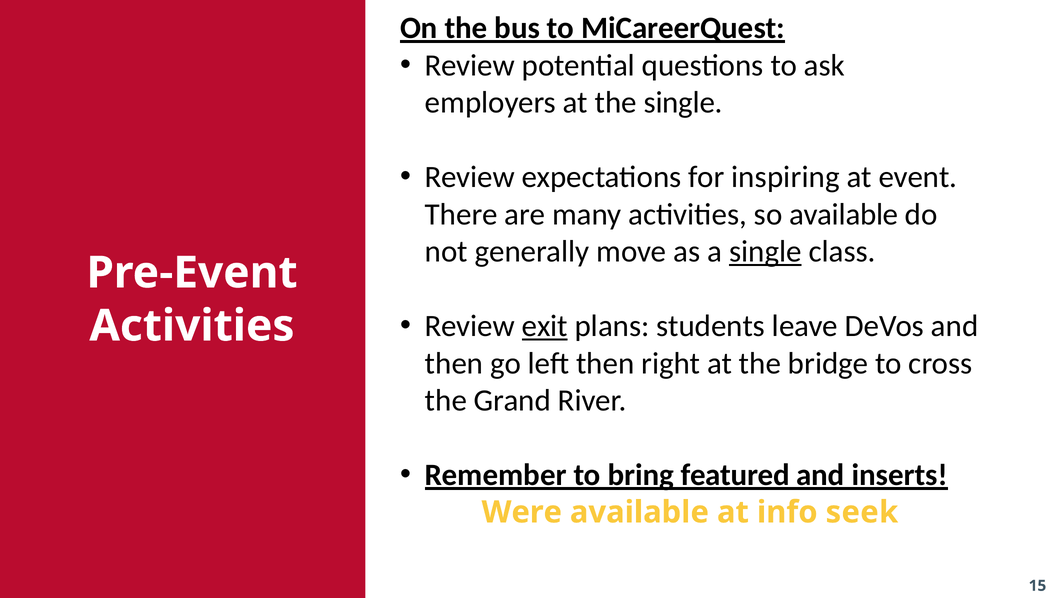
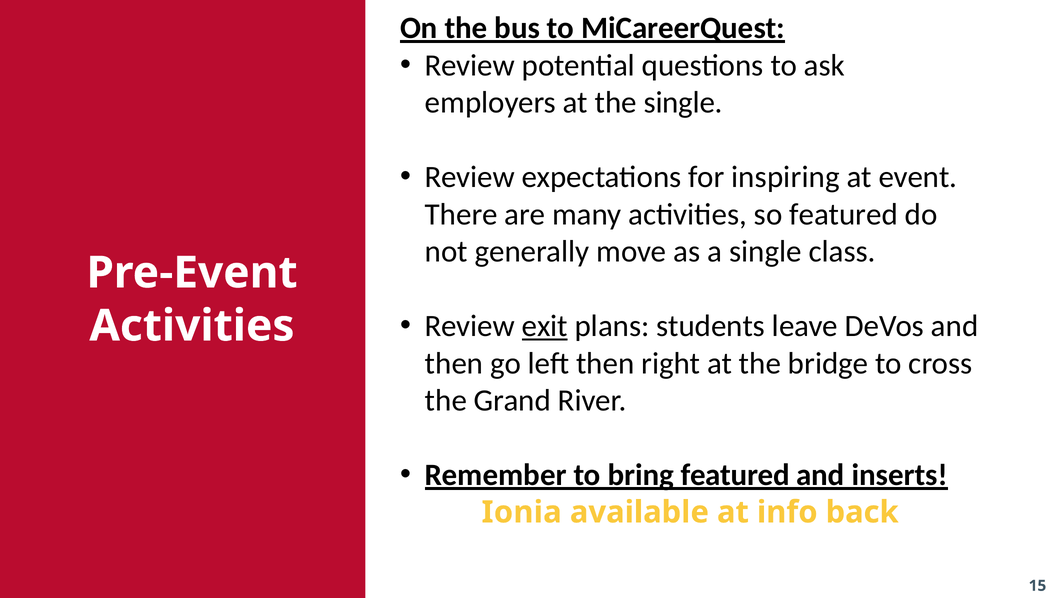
so available: available -> featured
single at (765, 252) underline: present -> none
Were: Were -> Ionia
seek: seek -> back
